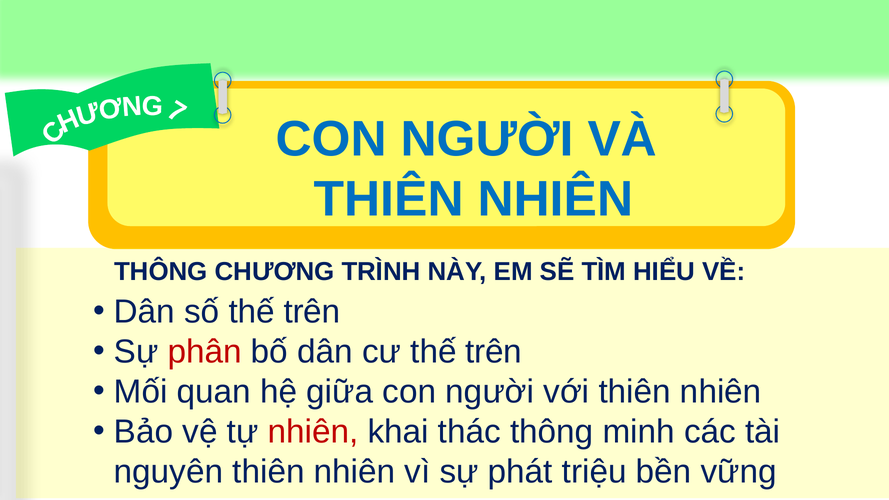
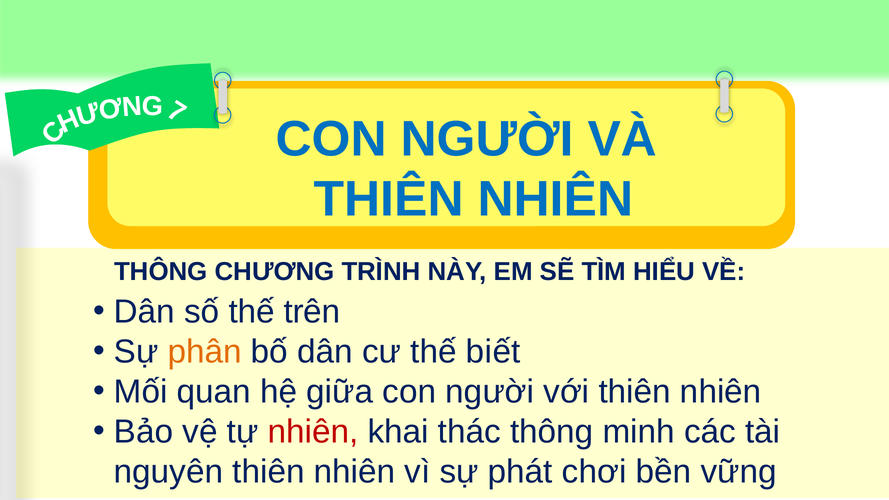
phân colour: red -> orange
cư thế trên: trên -> biết
triệu: triệu -> chơi
